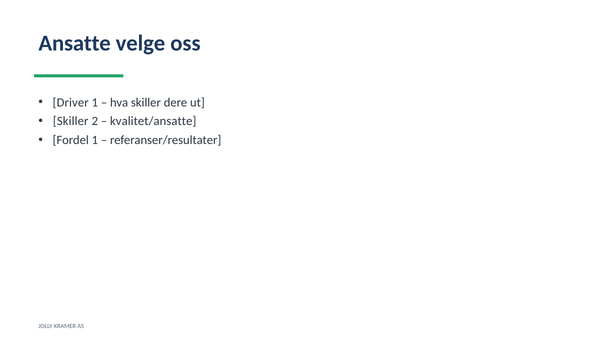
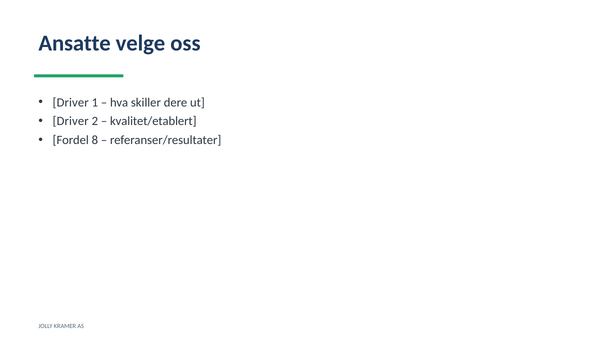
Skiller at (71, 121): Skiller -> Driver
kvalitet/ansatte: kvalitet/ansatte -> kvalitet/etablert
Fordel 1: 1 -> 8
